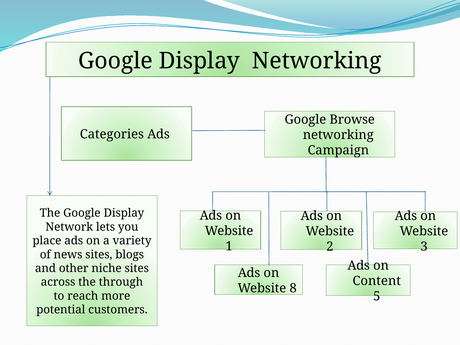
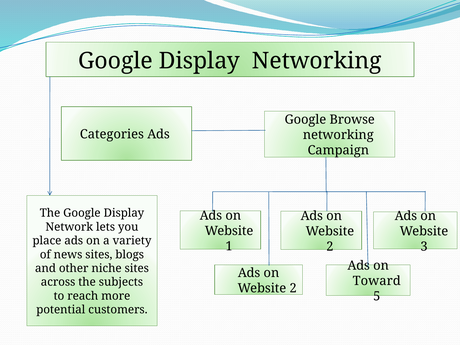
Content: Content -> Toward
through: through -> subjects
8 at (293, 288): 8 -> 2
